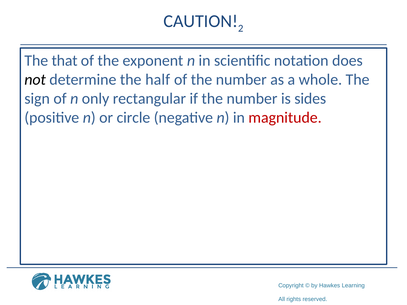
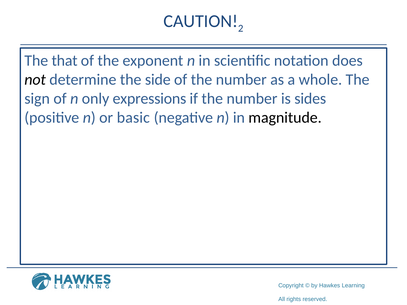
half: half -> side
rectangular: rectangular -> expressions
circle: circle -> basic
magnitude colour: red -> black
